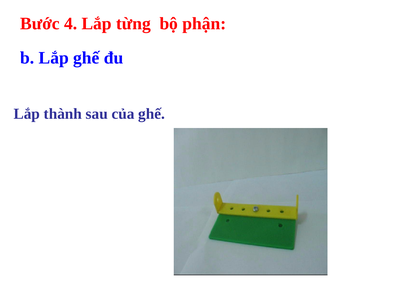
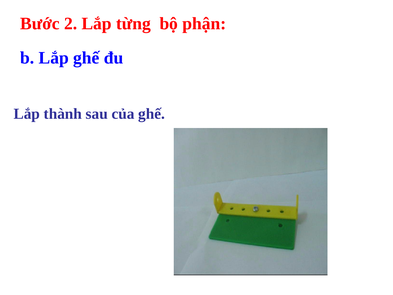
4: 4 -> 2
